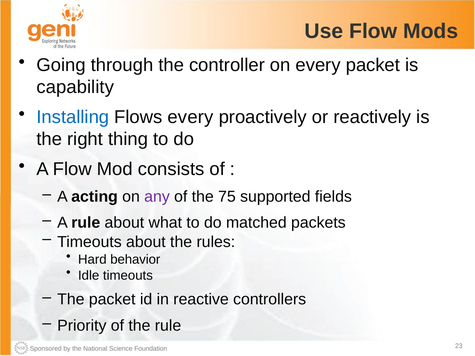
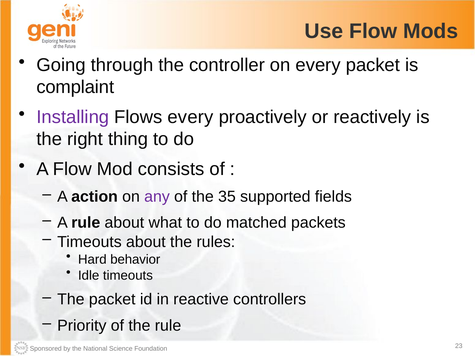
capability: capability -> complaint
Installing colour: blue -> purple
acting: acting -> action
75: 75 -> 35
